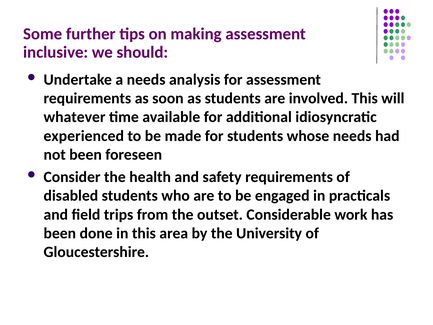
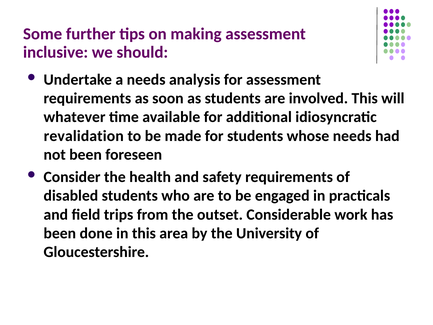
experienced: experienced -> revalidation
